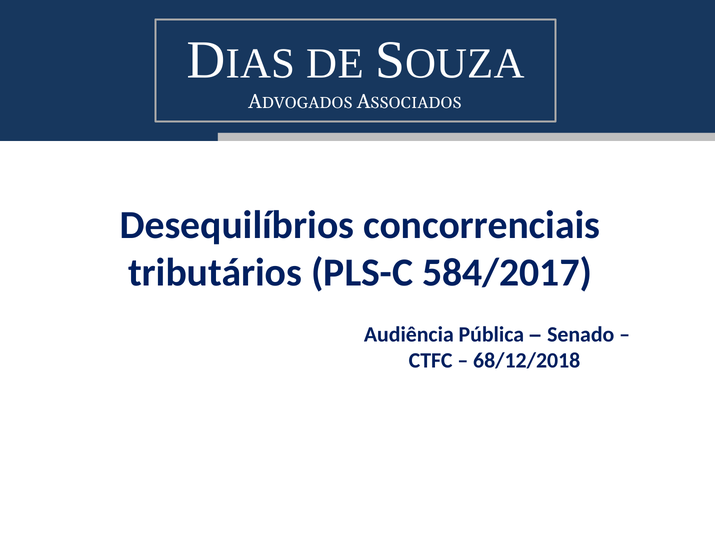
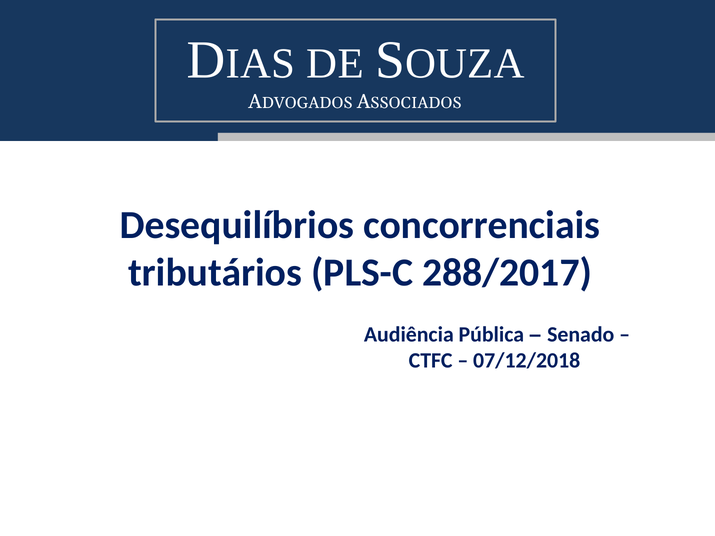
584/2017: 584/2017 -> 288/2017
68/12/2018: 68/12/2018 -> 07/12/2018
